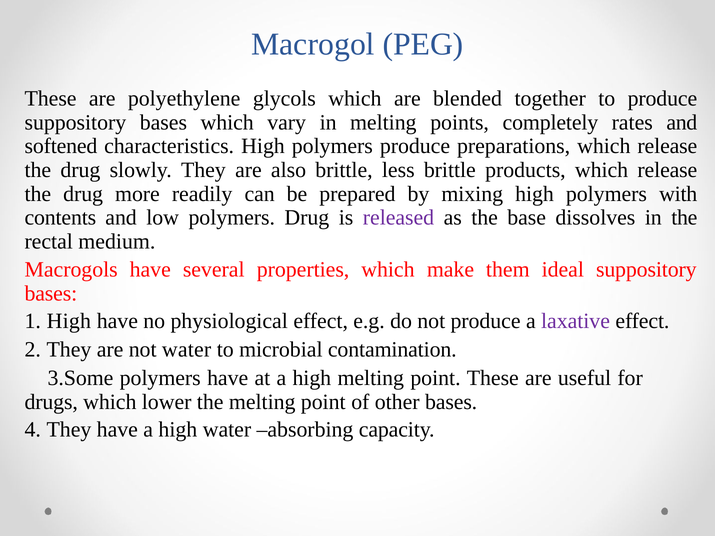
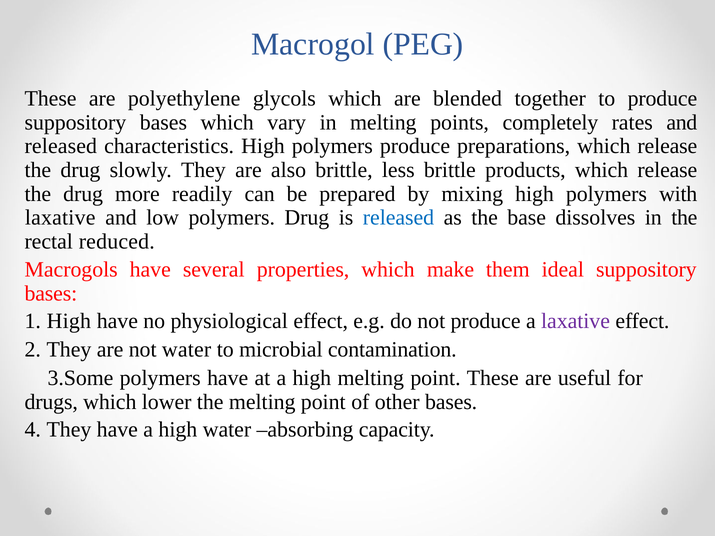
softened at (61, 146): softened -> released
contents at (60, 218): contents -> laxative
released at (398, 218) colour: purple -> blue
medium: medium -> reduced
